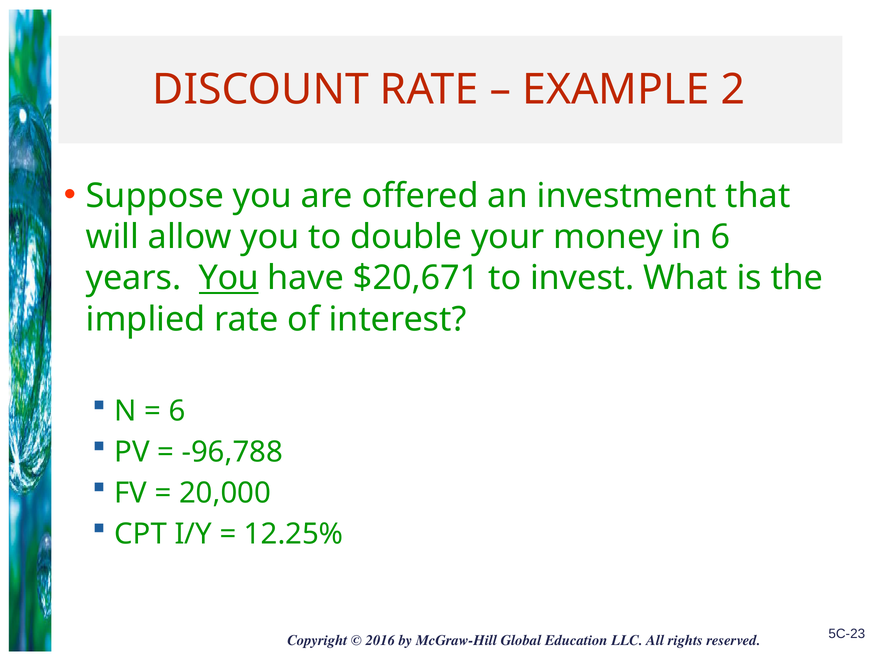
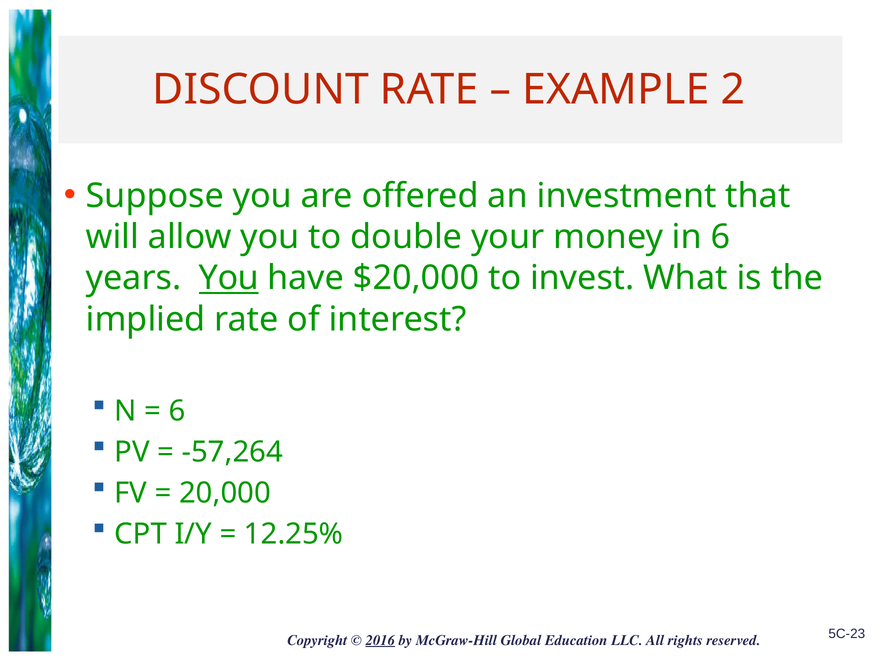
$20,671: $20,671 -> $20,000
-96,788: -96,788 -> -57,264
2016 underline: none -> present
